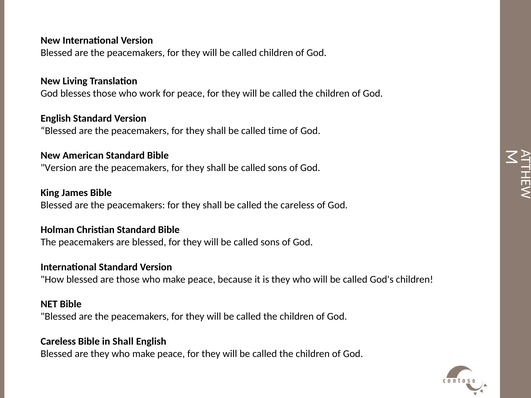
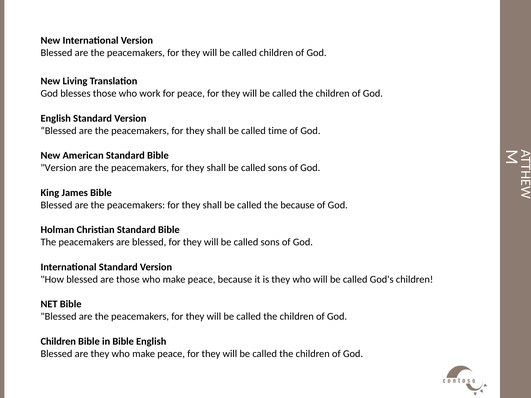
the careless: careless -> because
Careless at (58, 342): Careless -> Children
in Shall: Shall -> Bible
